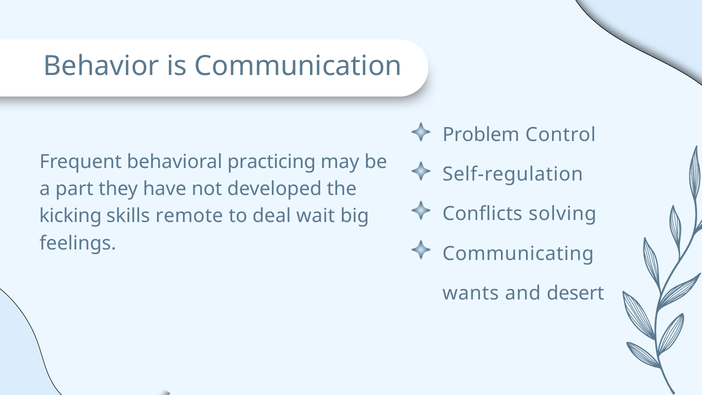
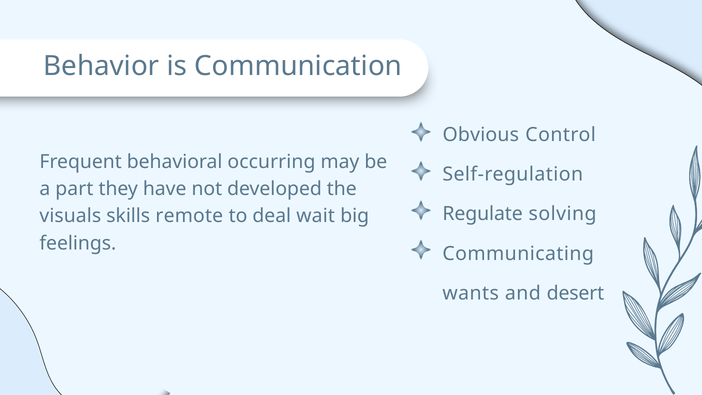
Problem: Problem -> Obvious
practicing: practicing -> occurring
Conflicts: Conflicts -> Regulate
kicking: kicking -> visuals
